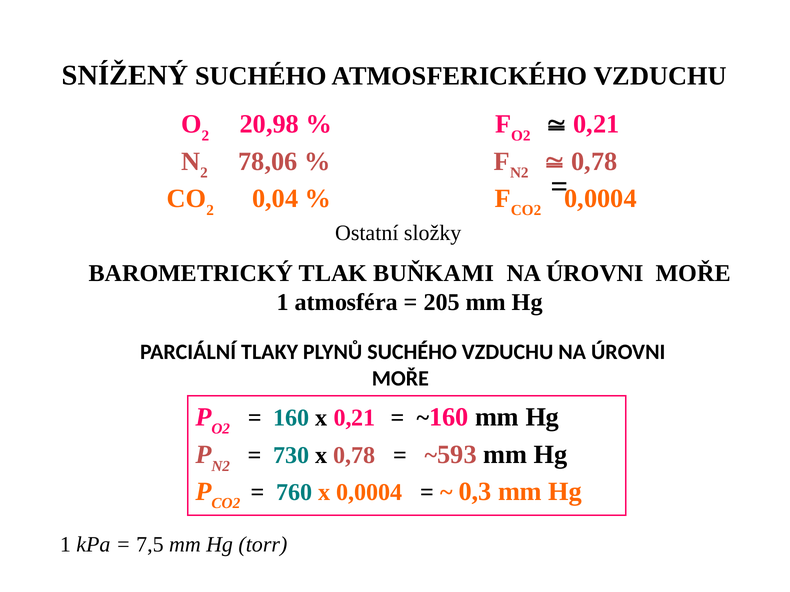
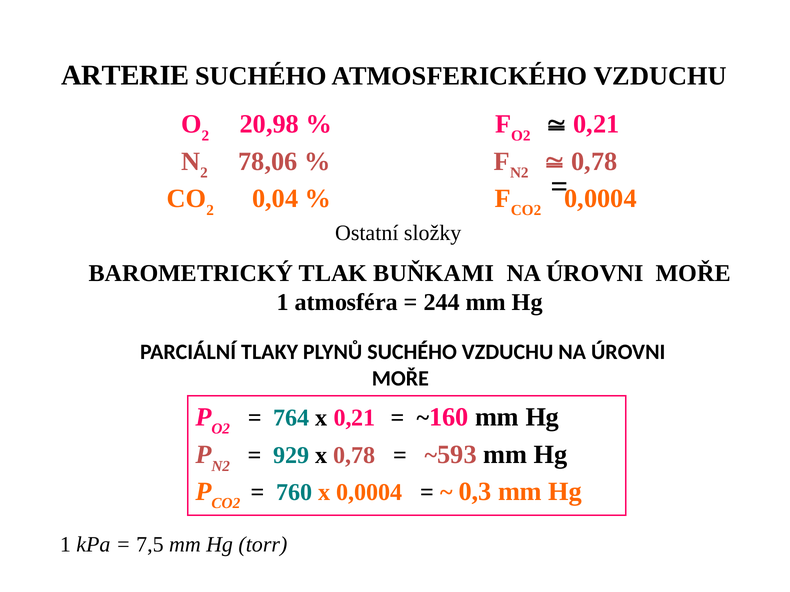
SNÍŽENÝ: SNÍŽENÝ -> ARTERIE
205: 205 -> 244
160: 160 -> 764
730: 730 -> 929
